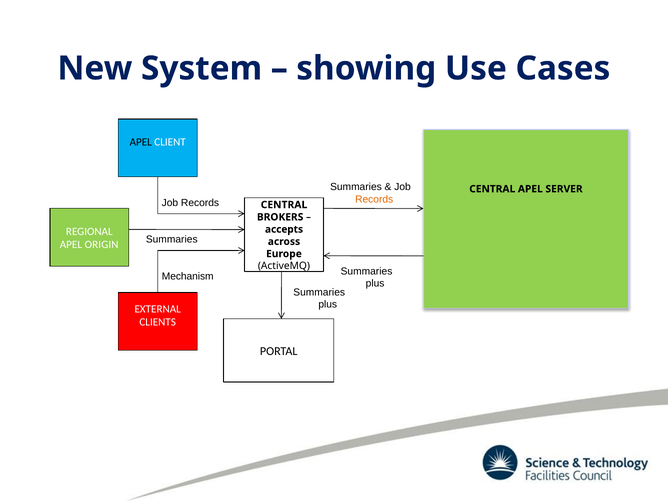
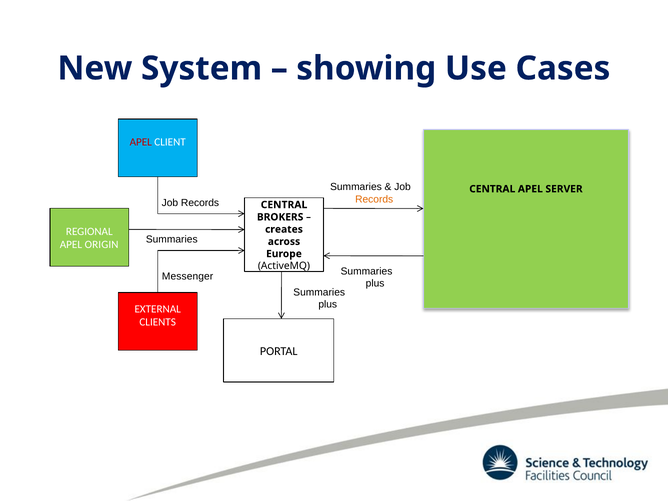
APEL at (141, 142) colour: black -> red
accepts: accepts -> creates
Mechanism: Mechanism -> Messenger
